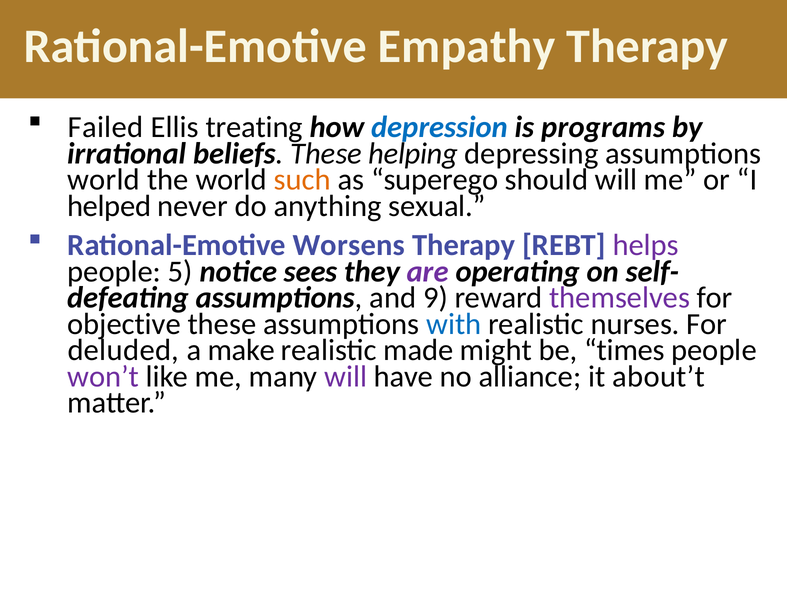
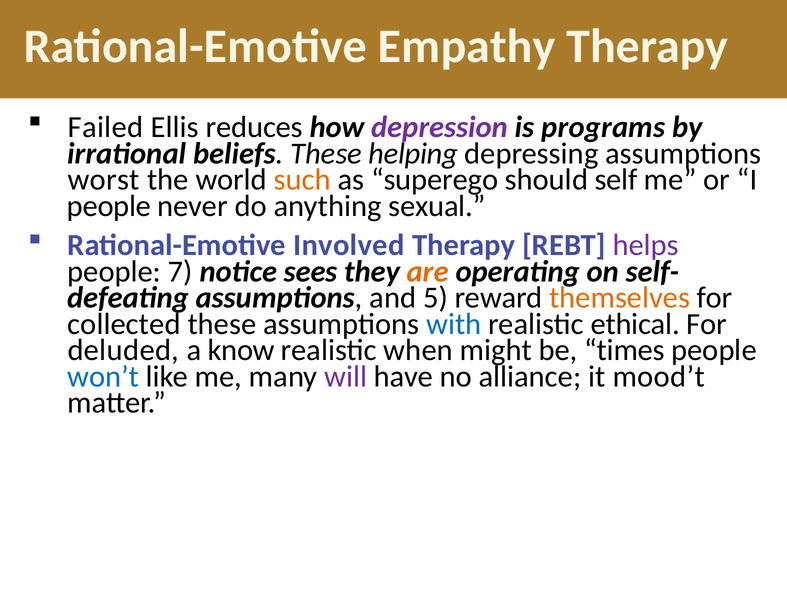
treating: treating -> reduces
depression colour: blue -> purple
world at (104, 180): world -> worst
should will: will -> self
helped at (109, 206): helped -> people
Worsens: Worsens -> Involved
5: 5 -> 7
are colour: purple -> orange
9: 9 -> 5
themselves colour: purple -> orange
objective: objective -> collected
nurses: nurses -> ethical
make: make -> know
made: made -> when
won’t colour: purple -> blue
about’t: about’t -> mood’t
